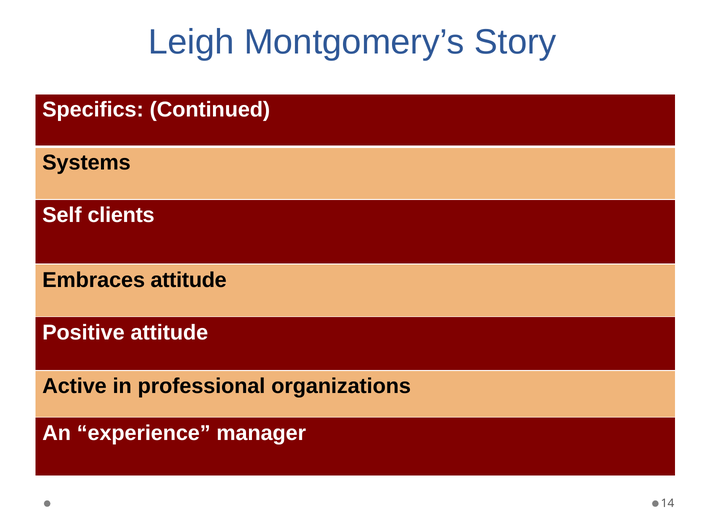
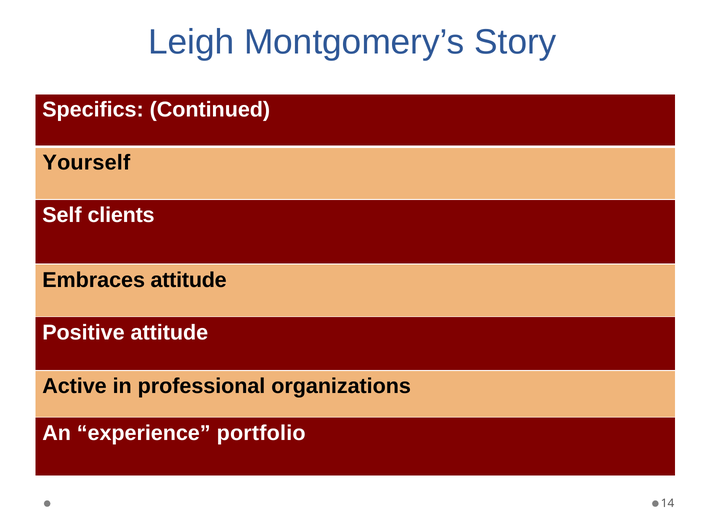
Systems: Systems -> Yourself
manager: manager -> portfolio
